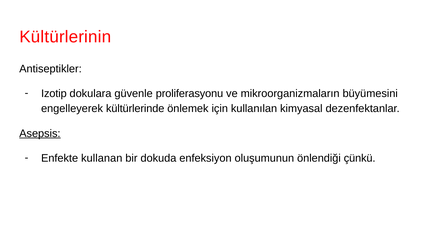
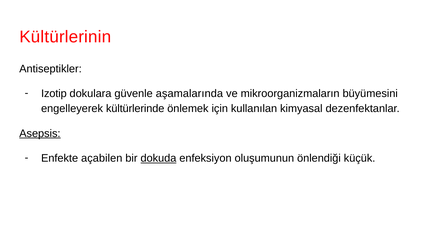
proliferasyonu: proliferasyonu -> aşamalarında
kullanan: kullanan -> açabilen
dokuda underline: none -> present
çünkü: çünkü -> küçük
